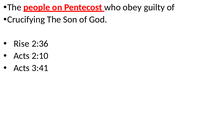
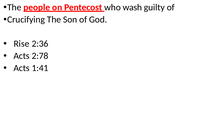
obey: obey -> wash
2:10: 2:10 -> 2:78
3:41: 3:41 -> 1:41
